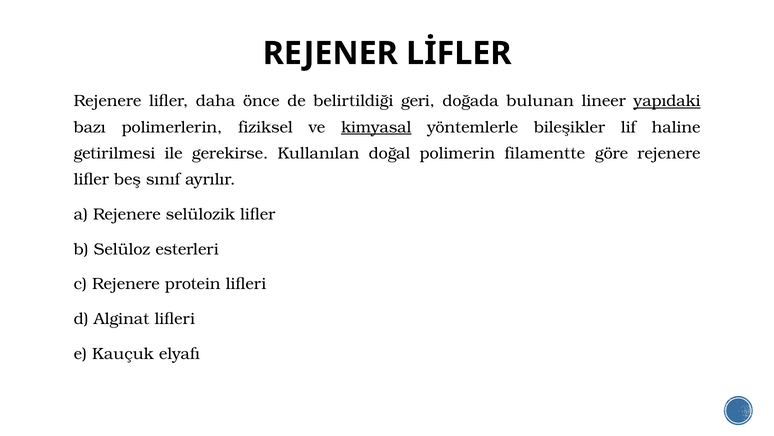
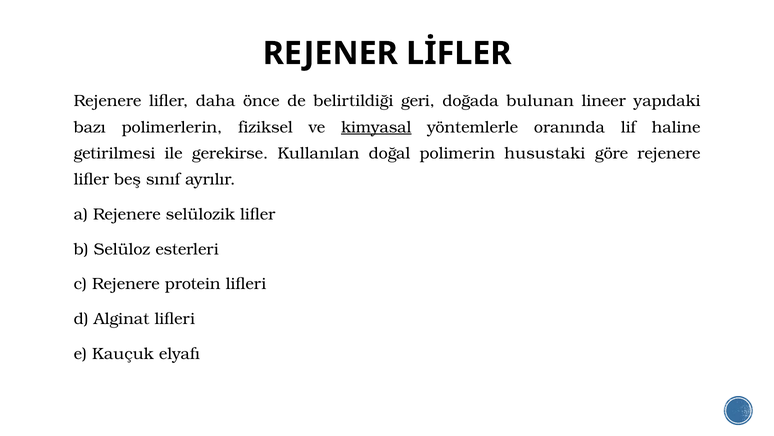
yapıdaki underline: present -> none
bileşikler: bileşikler -> oranında
filamentte: filamentte -> husustaki
